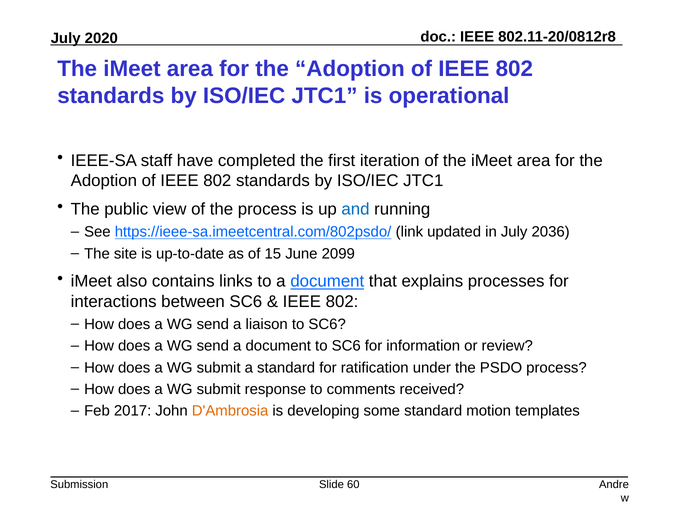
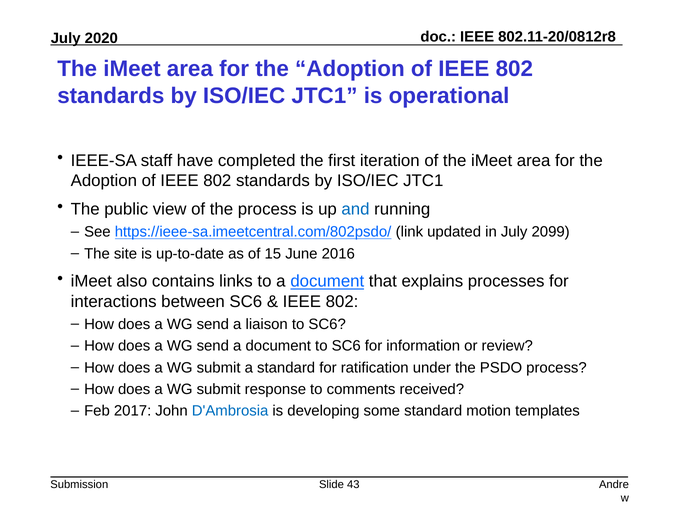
2036: 2036 -> 2099
2099: 2099 -> 2016
D'Ambrosia colour: orange -> blue
60: 60 -> 43
